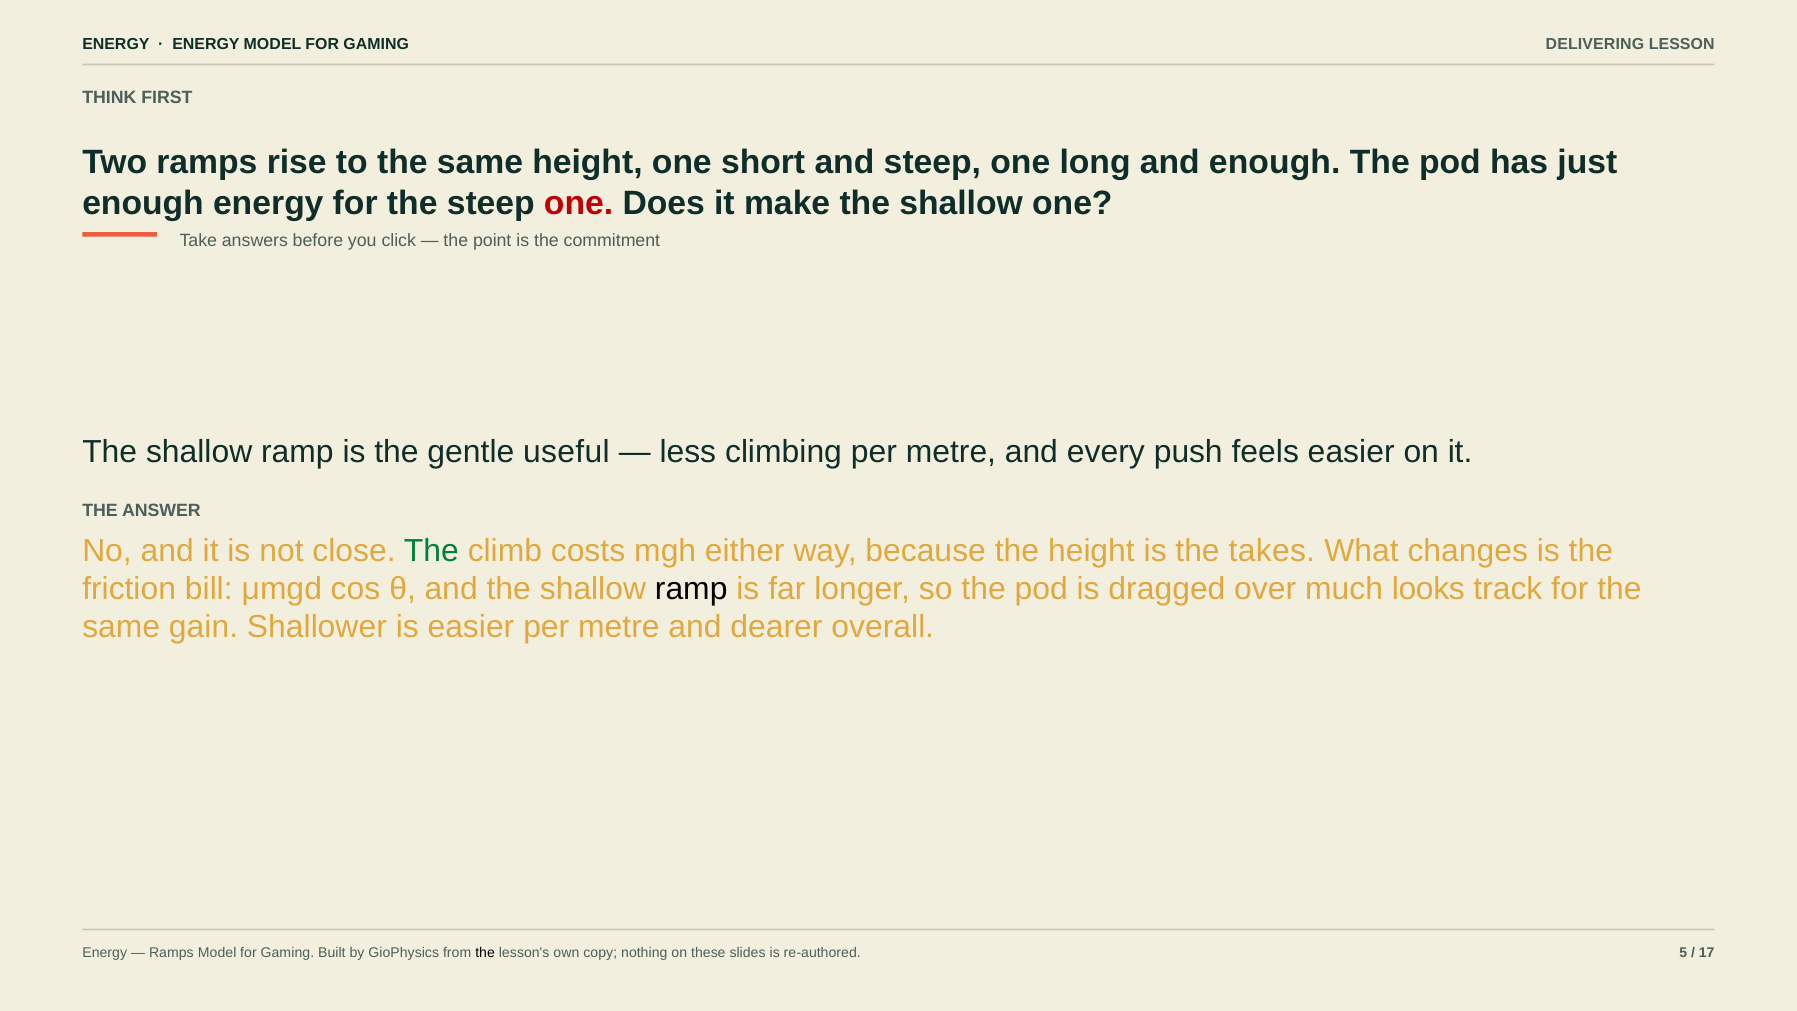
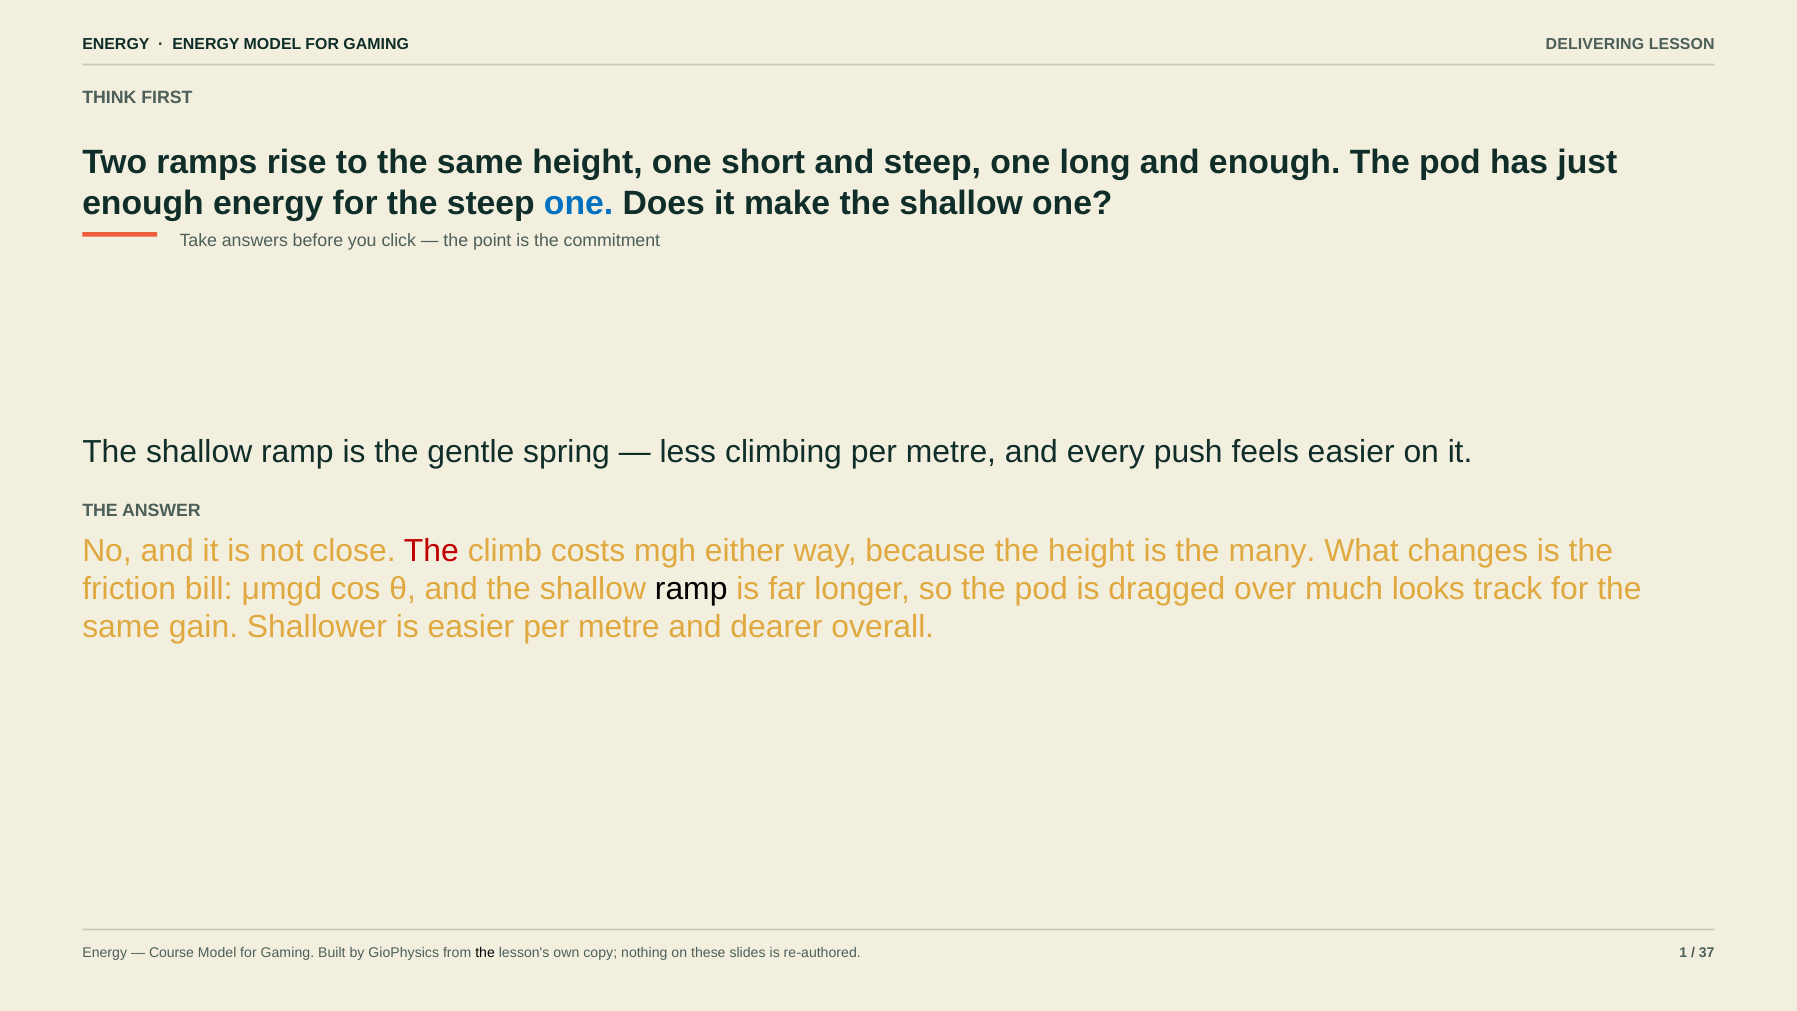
one at (579, 203) colour: red -> blue
useful: useful -> spring
The at (431, 551) colour: green -> red
takes: takes -> many
Ramps at (171, 953): Ramps -> Course
5: 5 -> 1
17: 17 -> 37
